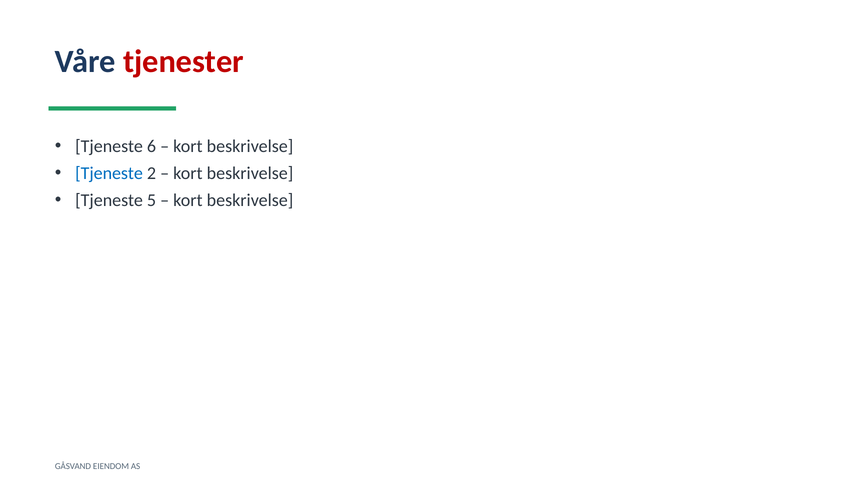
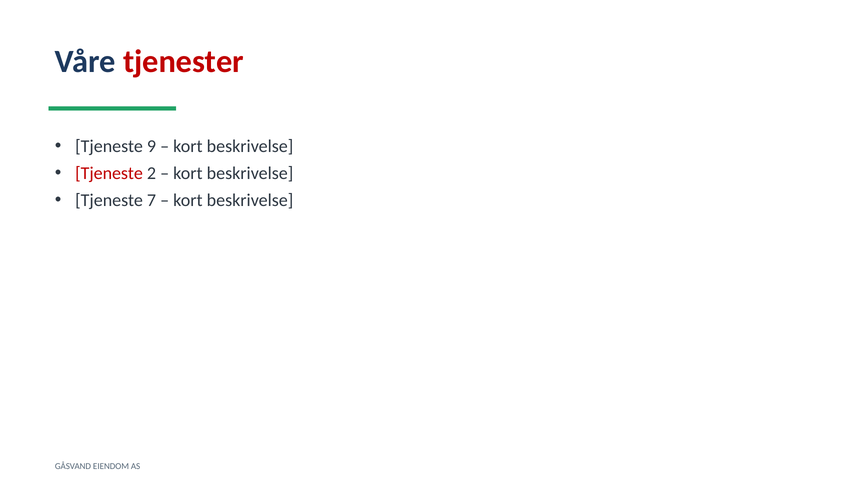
6: 6 -> 9
Tjeneste at (109, 173) colour: blue -> red
5: 5 -> 7
